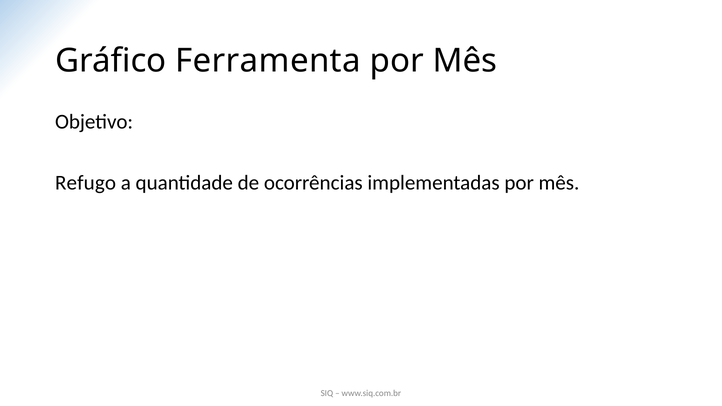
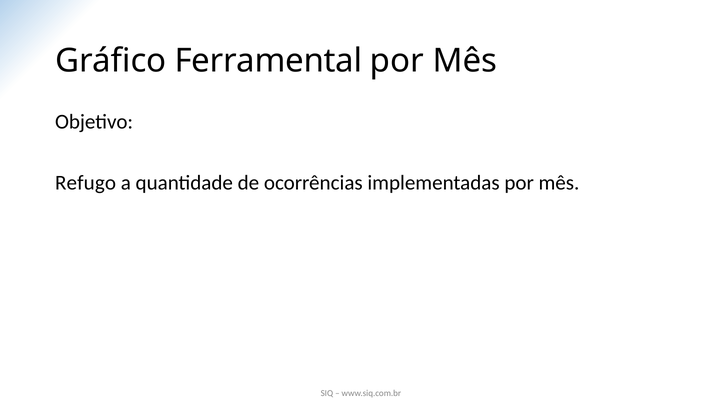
Ferramenta: Ferramenta -> Ferramental
